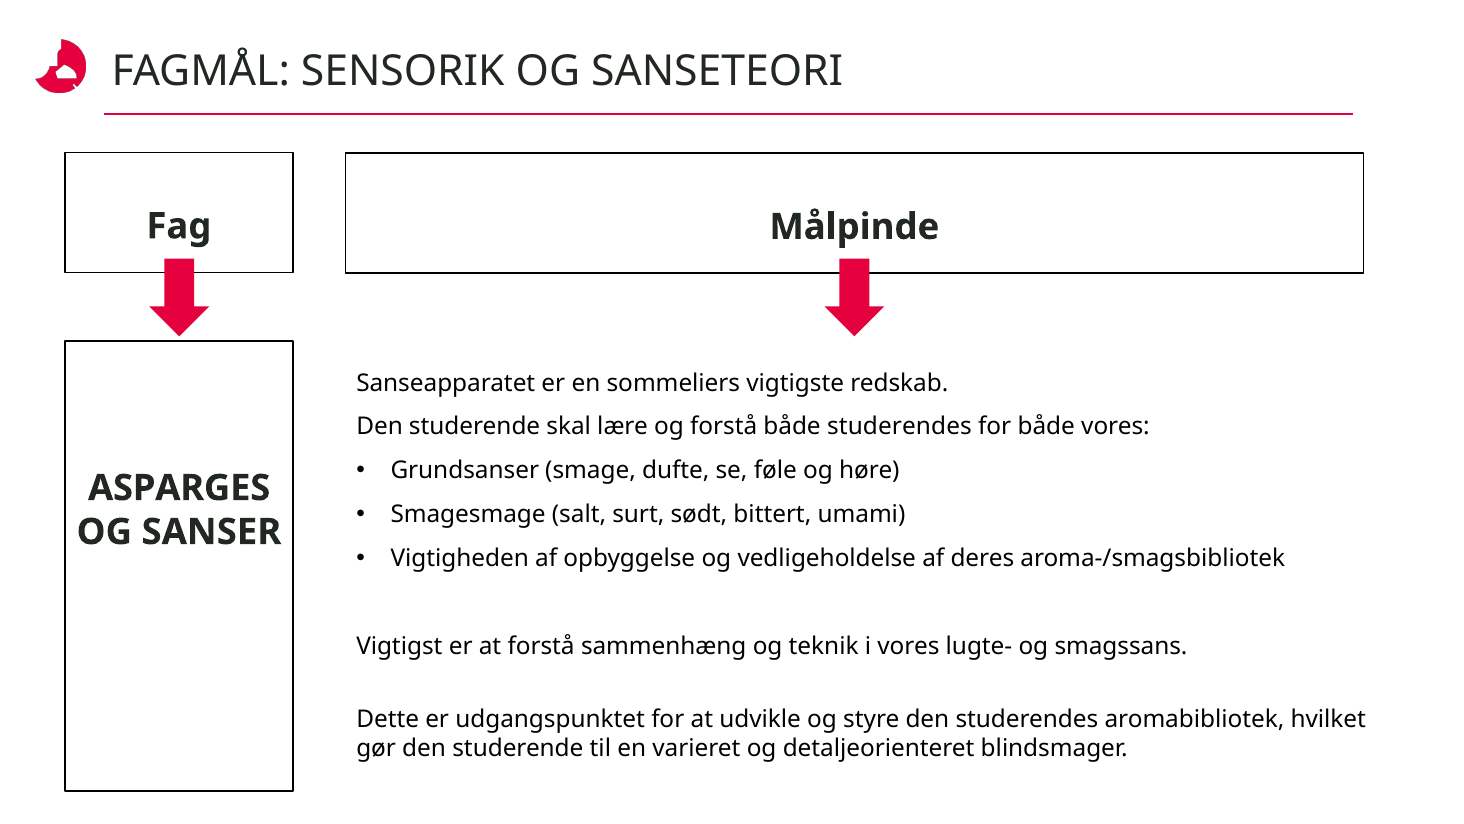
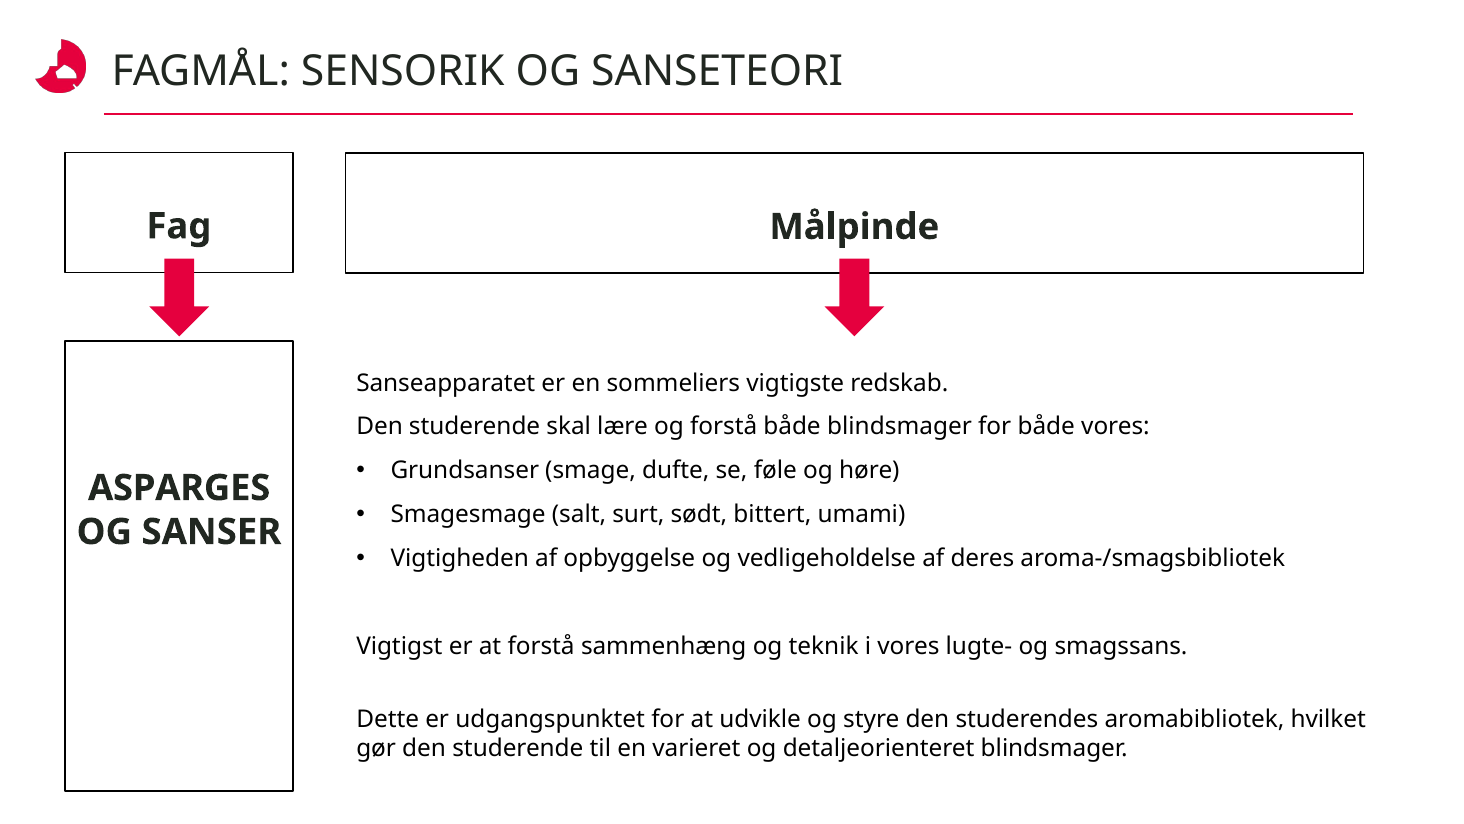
både studerendes: studerendes -> blindsmager
